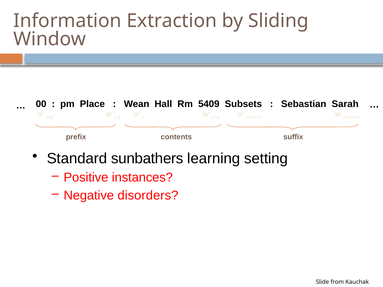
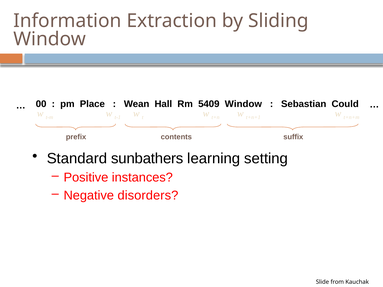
5409 Subsets: Subsets -> Window
Sarah: Sarah -> Could
